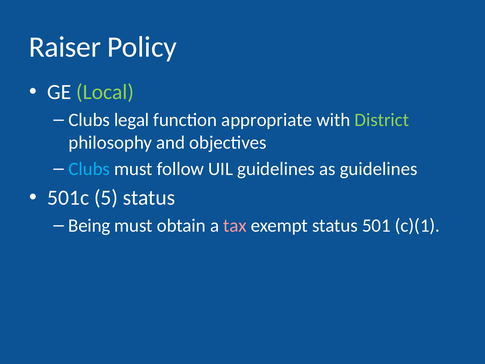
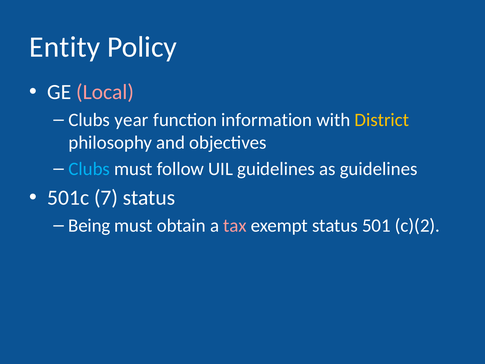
Raiser: Raiser -> Entity
Local colour: light green -> pink
legal: legal -> year
appropriate: appropriate -> information
District colour: light green -> yellow
5: 5 -> 7
c)(1: c)(1 -> c)(2
